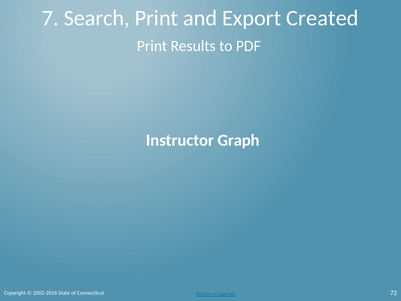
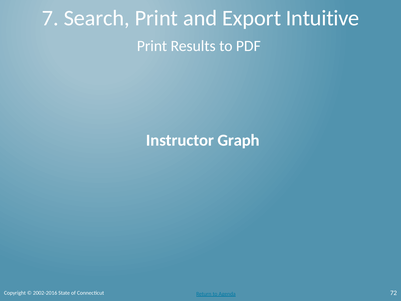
Created: Created -> Intuitive
